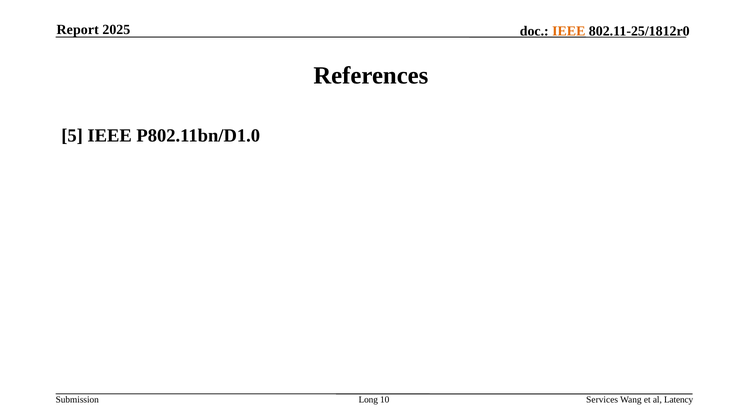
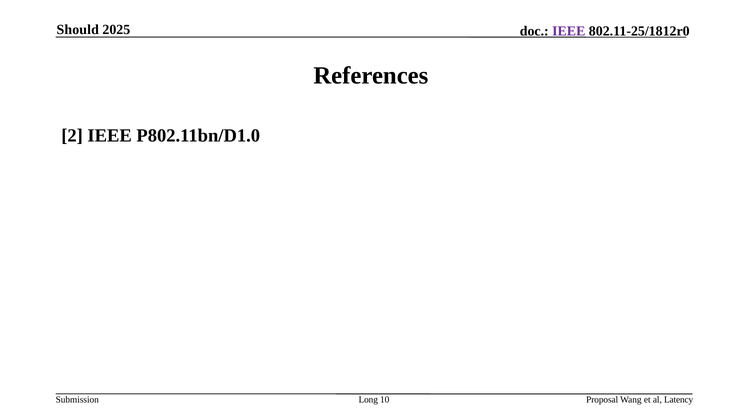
Report: Report -> Should
IEEE at (569, 31) colour: orange -> purple
5: 5 -> 2
Services: Services -> Proposal
